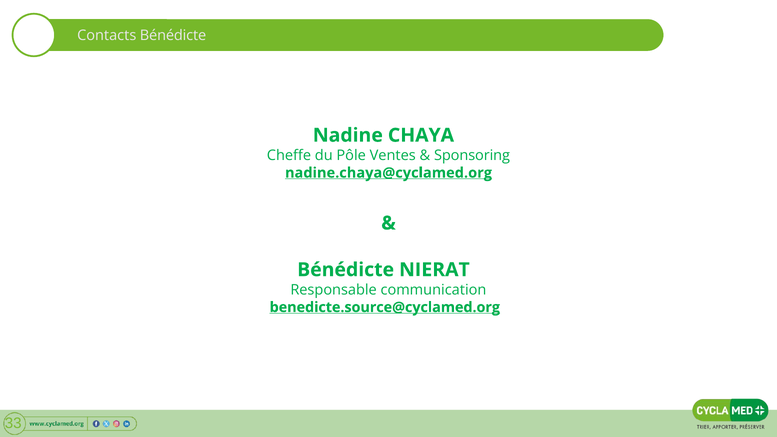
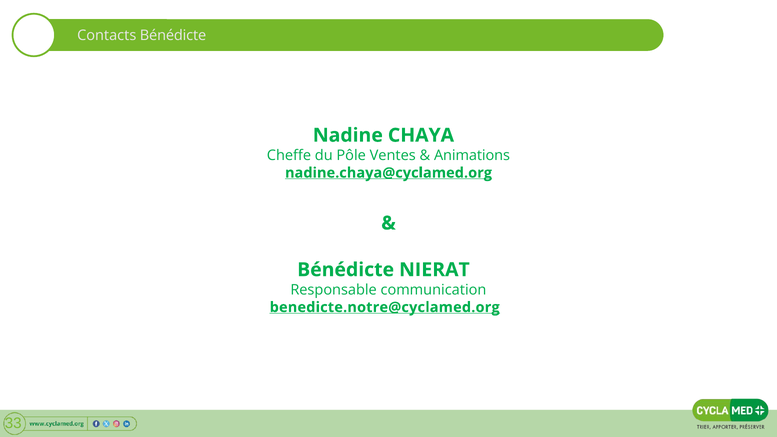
Sponsoring: Sponsoring -> Animations
benedicte.source@cyclamed.org: benedicte.source@cyclamed.org -> benedicte.notre@cyclamed.org
